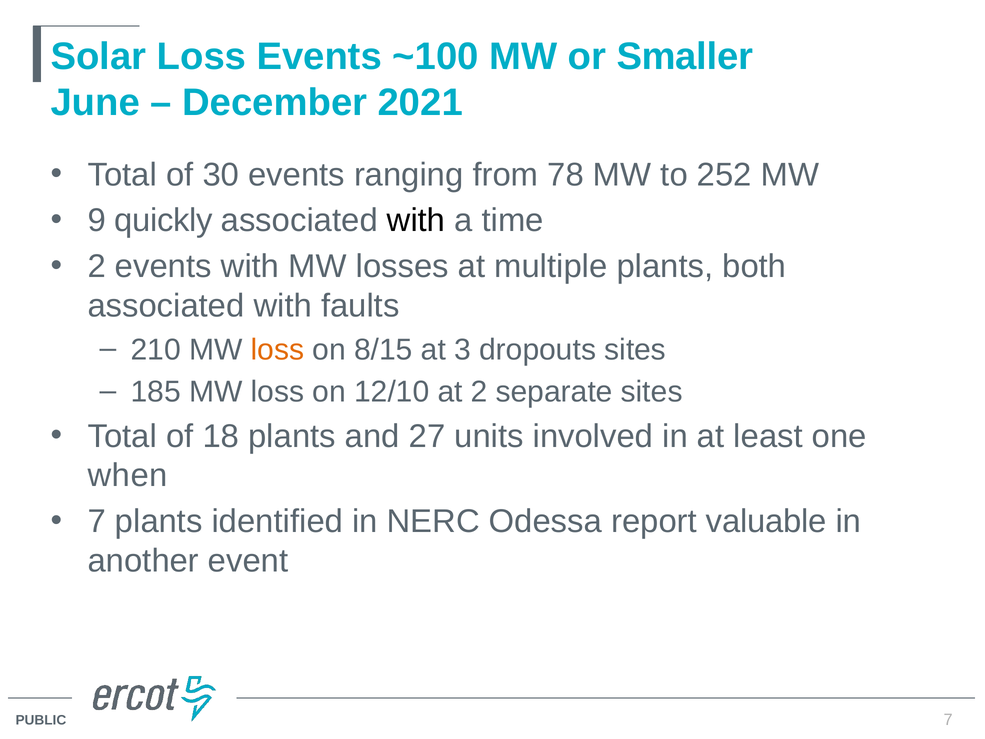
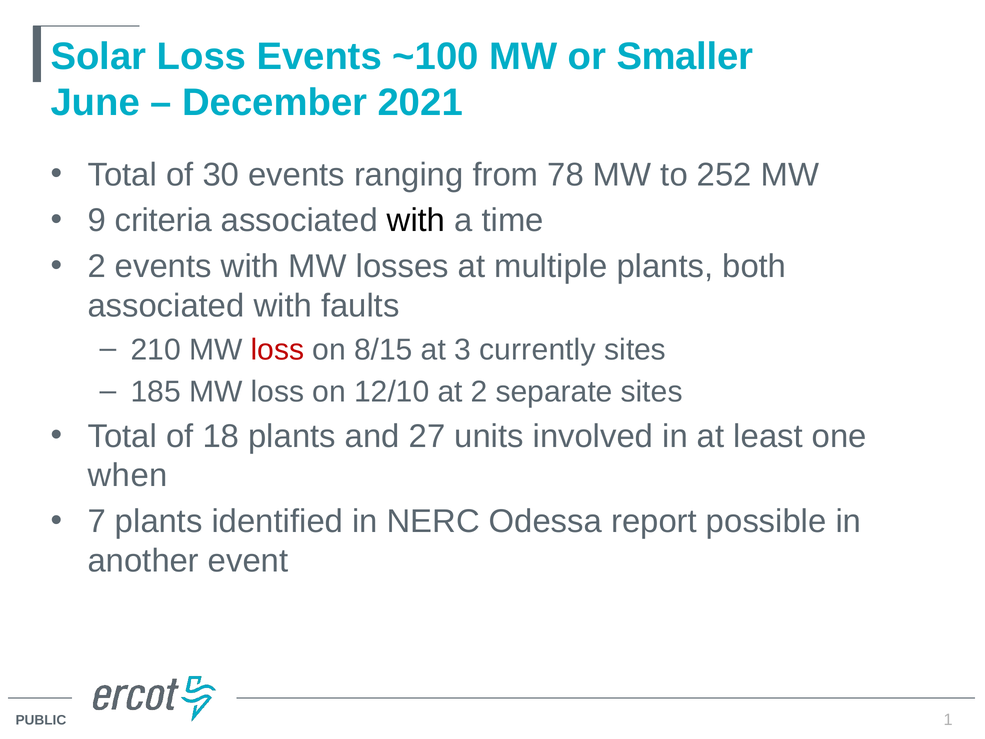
quickly: quickly -> criteria
loss at (278, 349) colour: orange -> red
dropouts: dropouts -> currently
valuable: valuable -> possible
7 at (948, 720): 7 -> 1
